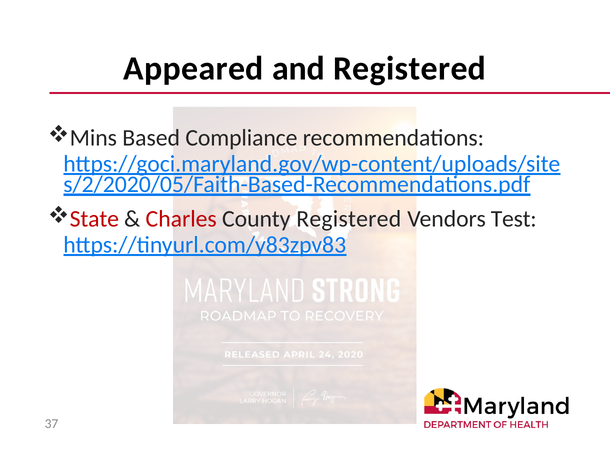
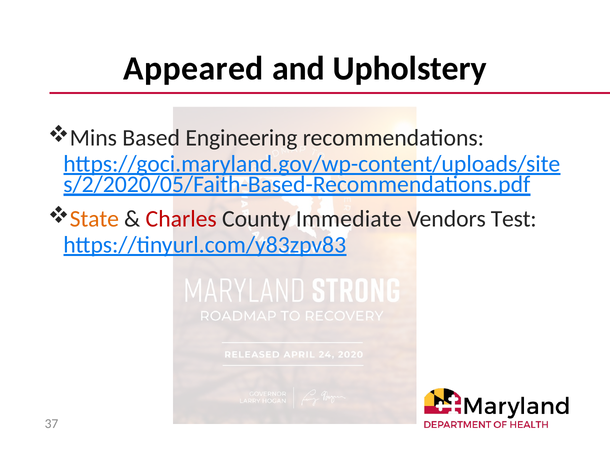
and Registered: Registered -> Upholstery
Compliance: Compliance -> Engineering
State colour: red -> orange
County Registered: Registered -> Immediate
